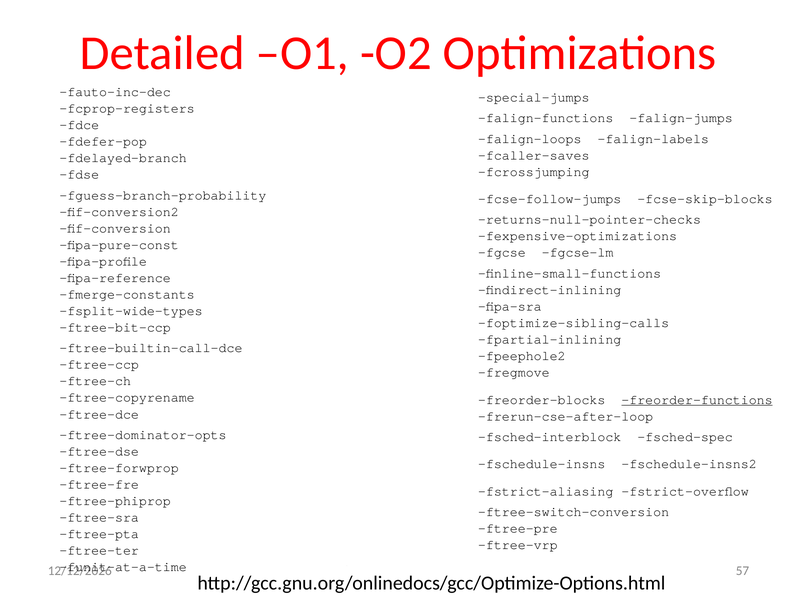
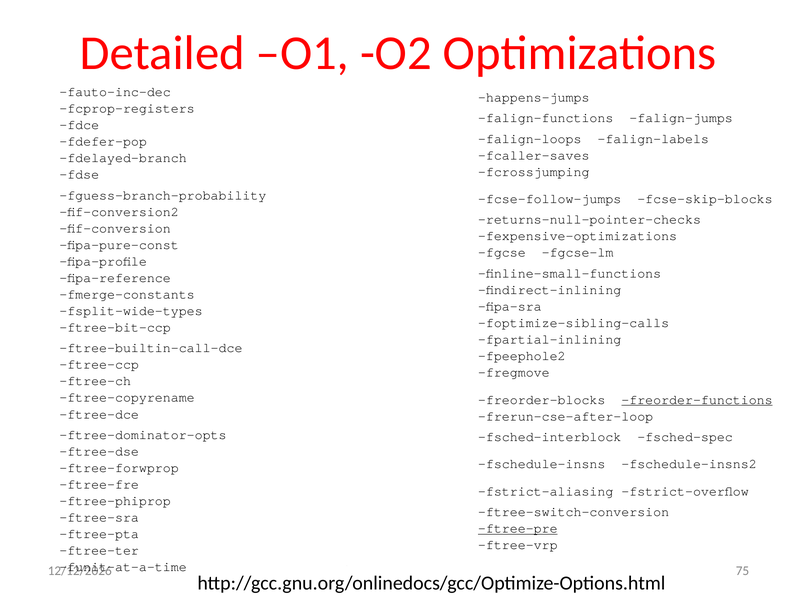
special-jumps: special-jumps -> happens-jumps
ftree-pre underline: none -> present
57: 57 -> 75
